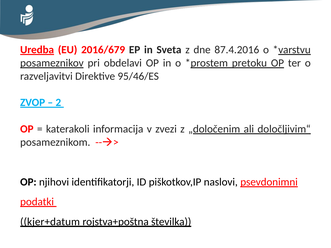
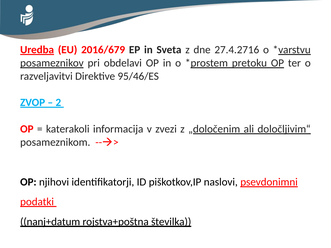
87.4.2016: 87.4.2016 -> 27.4.2716
kjer+datum: kjer+datum -> nanj+datum
